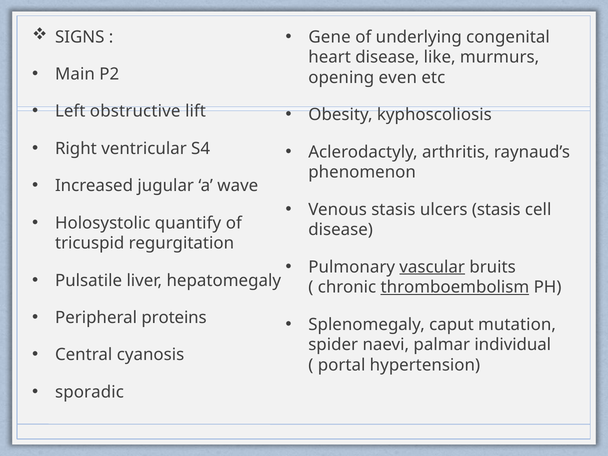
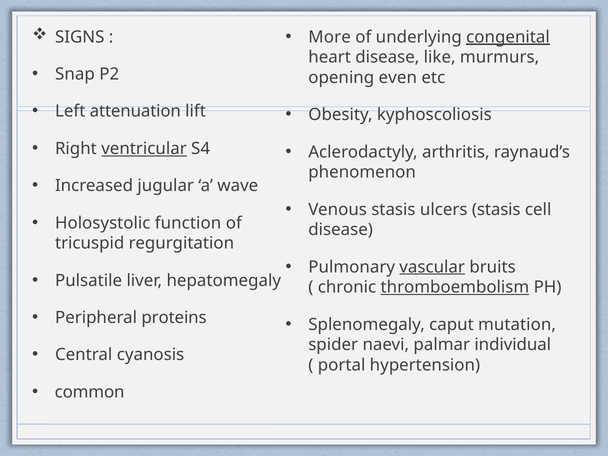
Gene: Gene -> More
congenital underline: none -> present
Main: Main -> Snap
obstructive: obstructive -> attenuation
ventricular underline: none -> present
quantify: quantify -> function
sporadic: sporadic -> common
